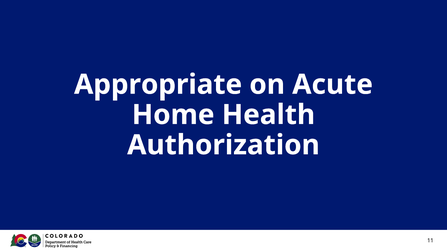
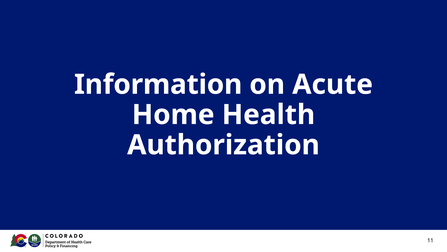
Appropriate: Appropriate -> Information
